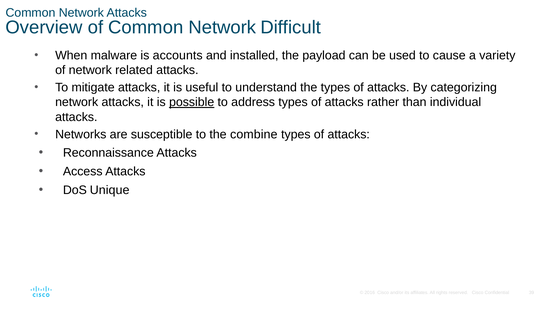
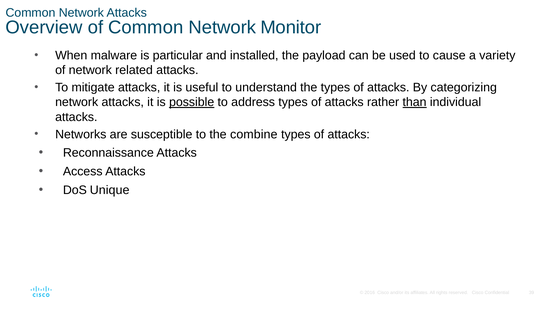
Difficult: Difficult -> Monitor
accounts: accounts -> particular
than underline: none -> present
